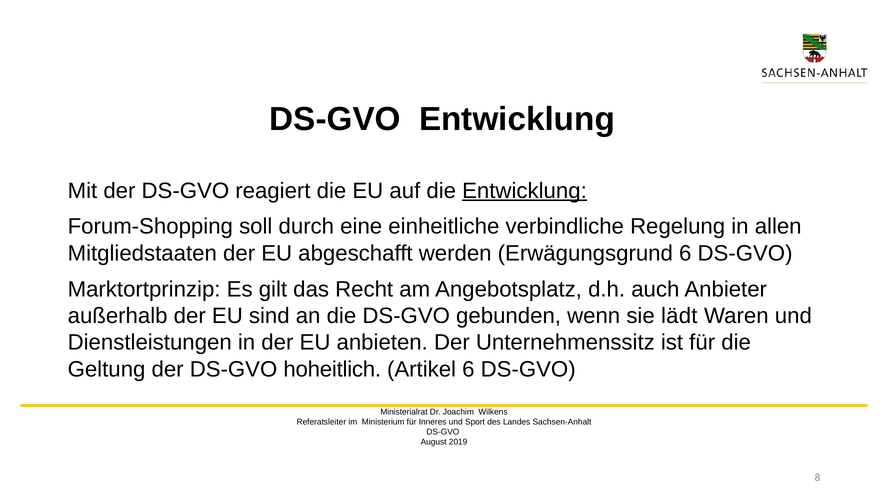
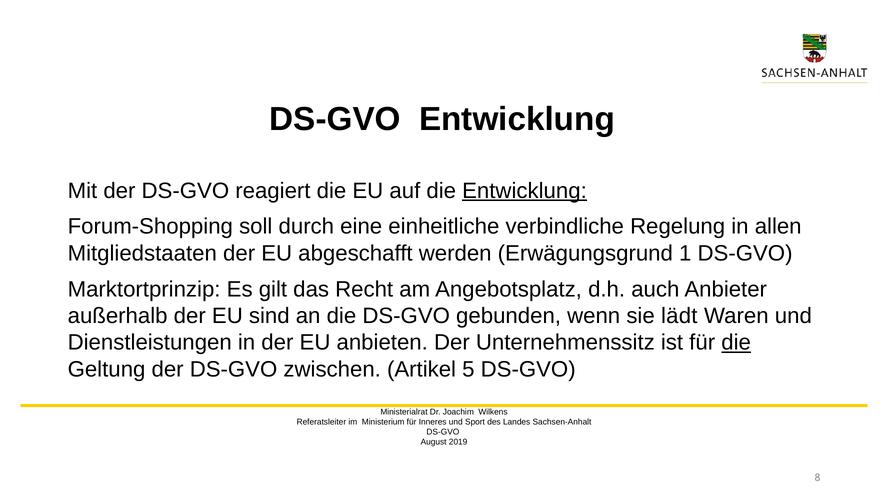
Erwägungsgrund 6: 6 -> 1
die at (736, 342) underline: none -> present
hoheitlich: hoheitlich -> zwischen
Artikel 6: 6 -> 5
